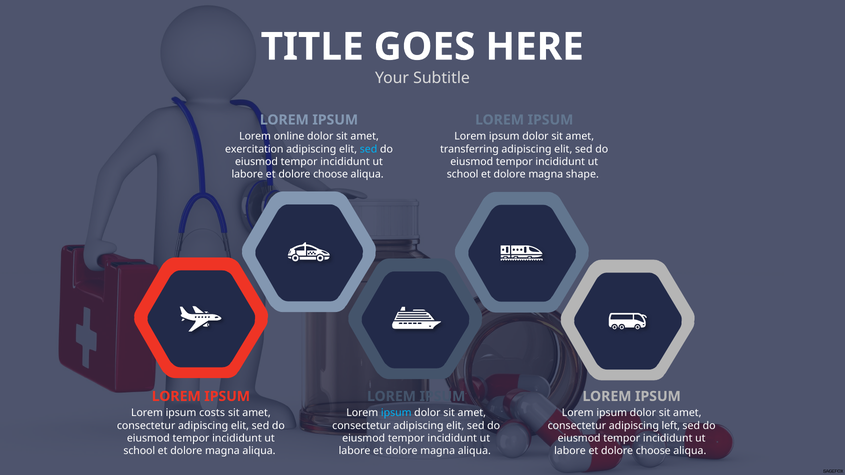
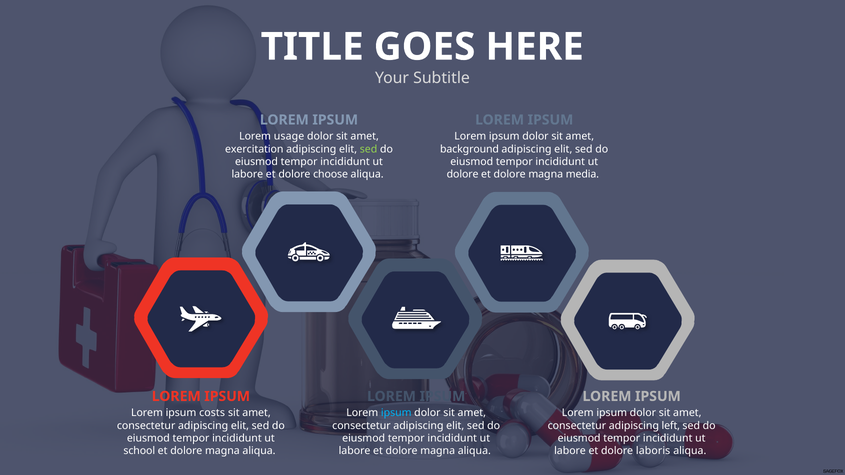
online: online -> usage
sed at (369, 149) colour: light blue -> light green
transferring: transferring -> background
school at (463, 175): school -> dolore
shape: shape -> media
choose at (653, 451): choose -> laboris
